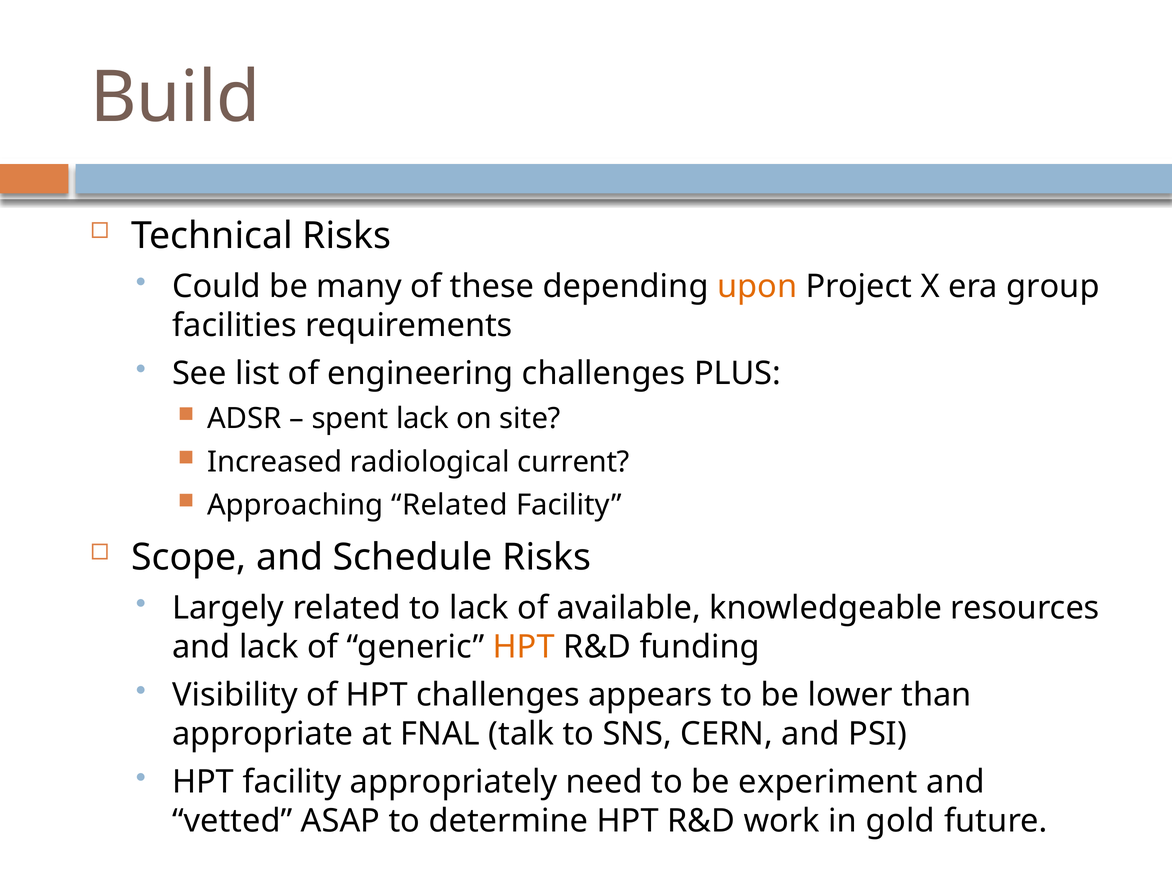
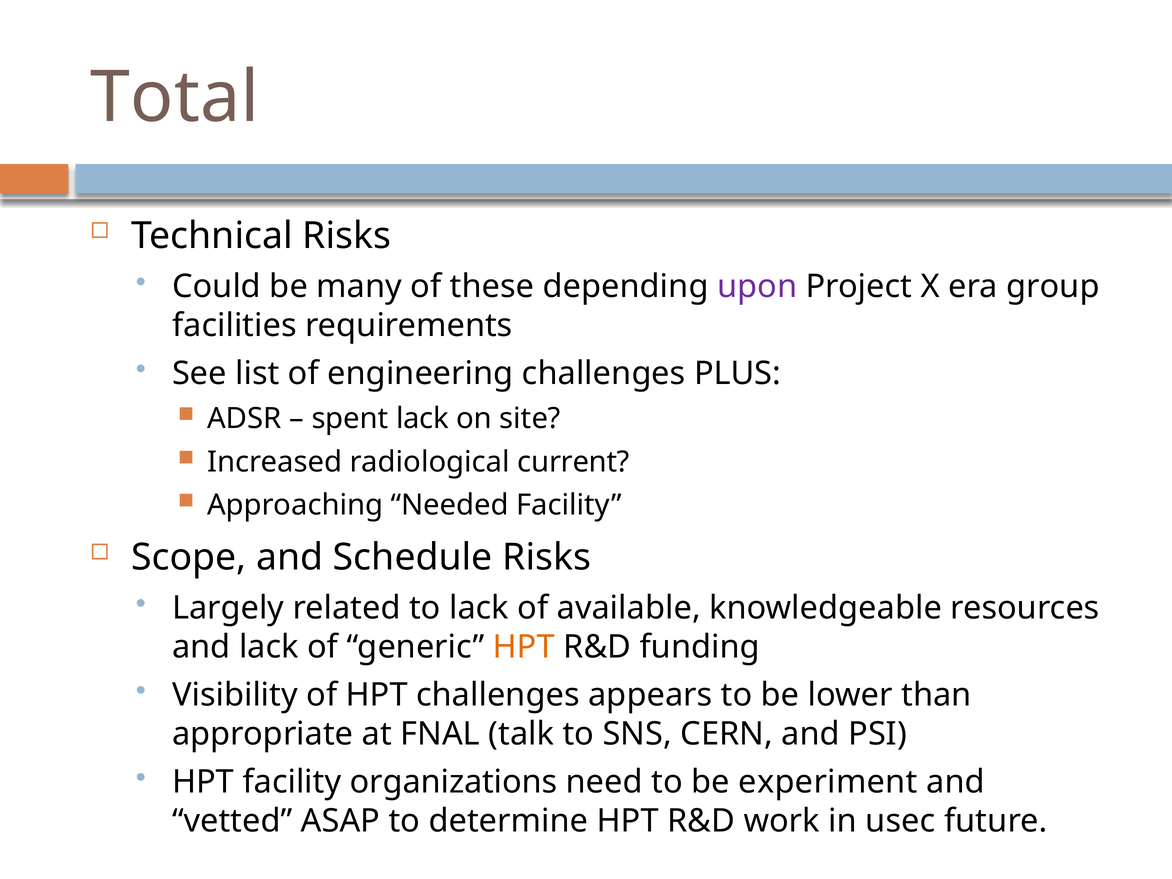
Build: Build -> Total
upon colour: orange -> purple
Approaching Related: Related -> Needed
appropriately: appropriately -> organizations
gold: gold -> usec
